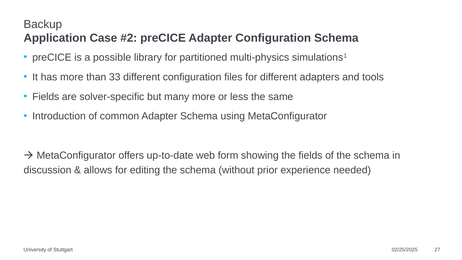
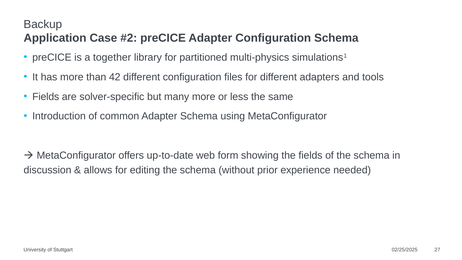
possible: possible -> together
33: 33 -> 42
